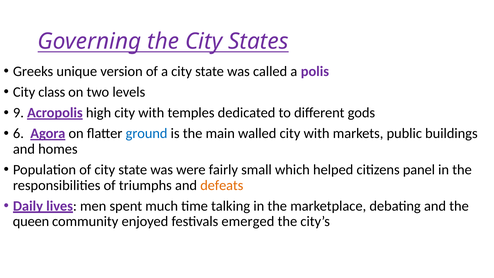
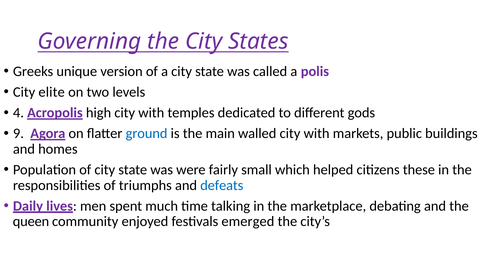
class: class -> elite
9: 9 -> 4
6: 6 -> 9
panel: panel -> these
defeats colour: orange -> blue
